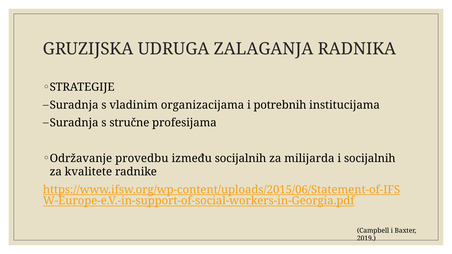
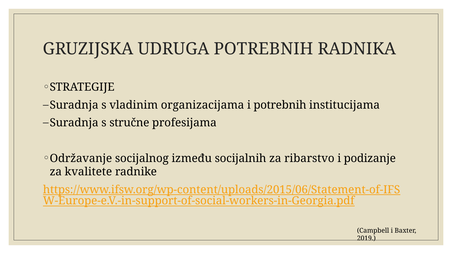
UDRUGA ZALAGANJA: ZALAGANJA -> POTREBNIH
provedbu: provedbu -> socijalnog
milijarda: milijarda -> ribarstvo
i socijalnih: socijalnih -> podizanje
